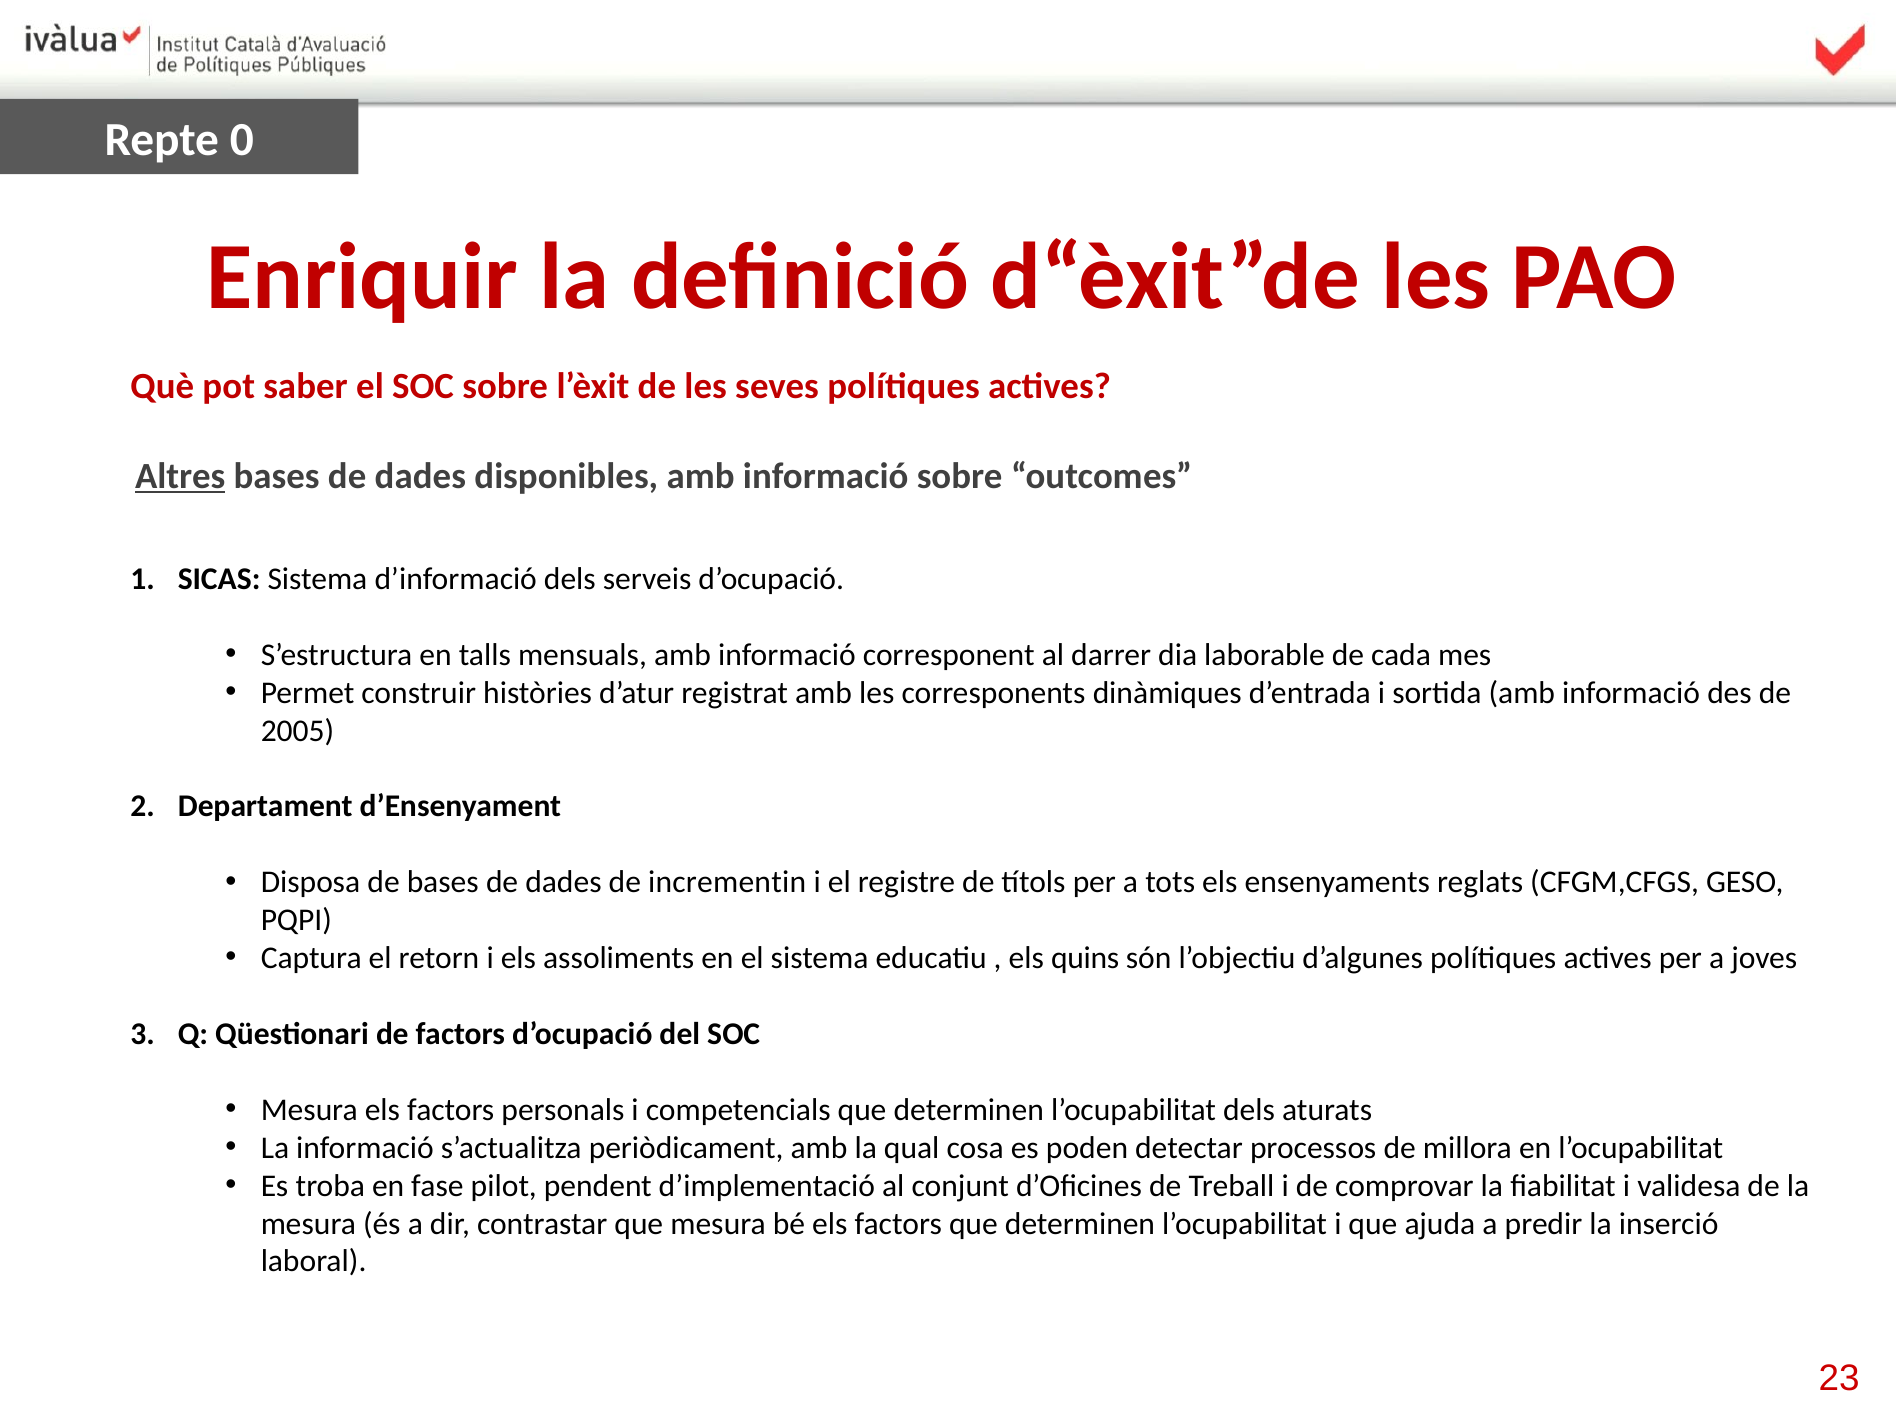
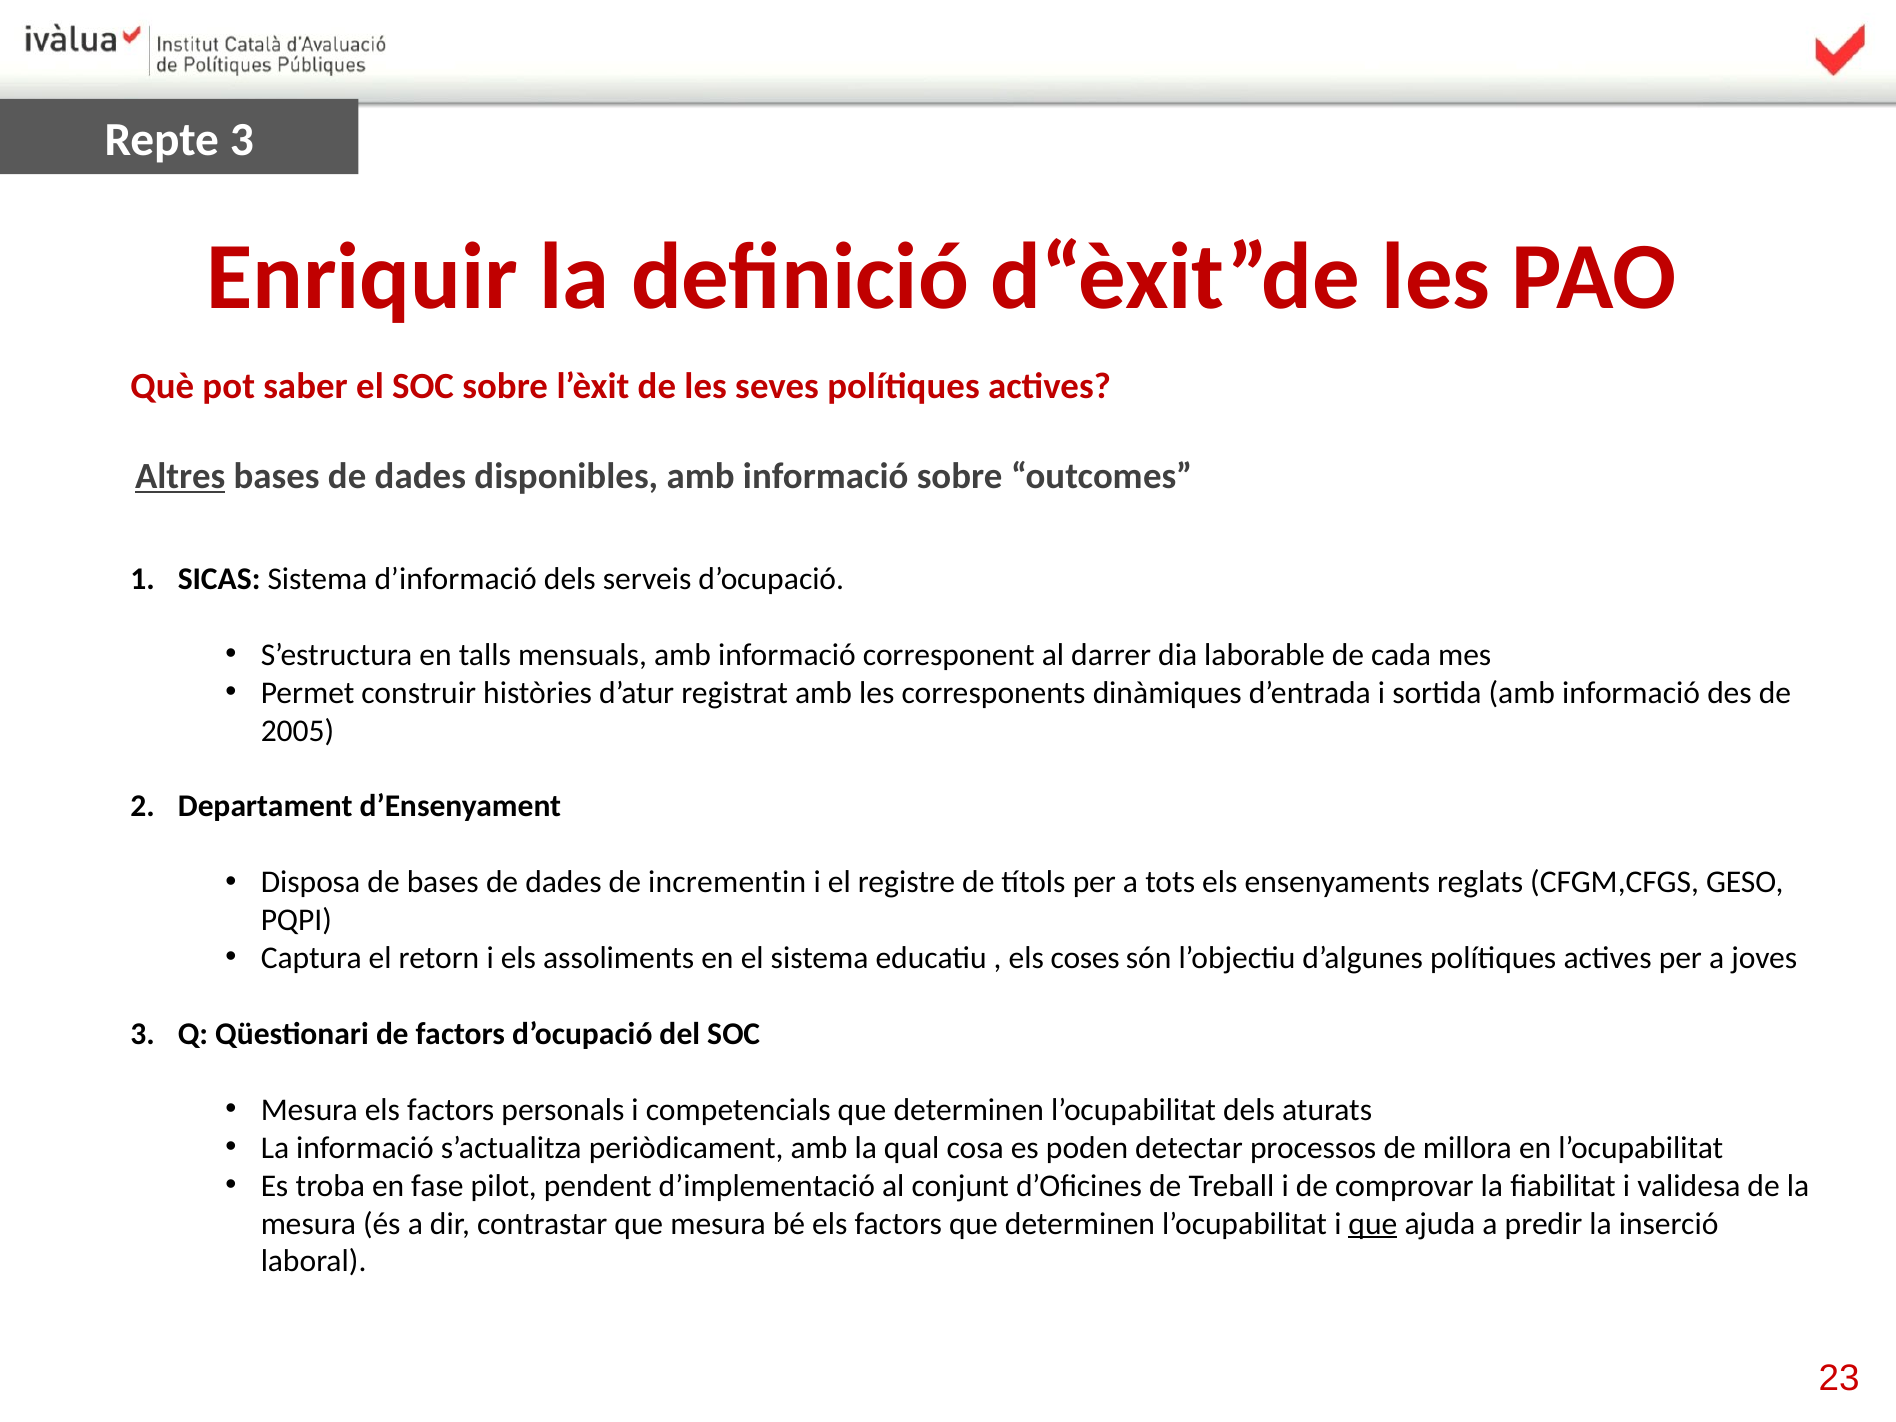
Repte 0: 0 -> 3
quins: quins -> coses
que at (1373, 1224) underline: none -> present
